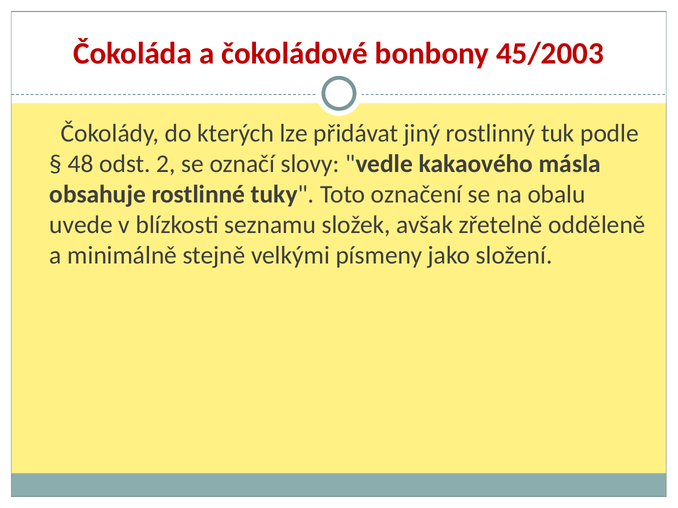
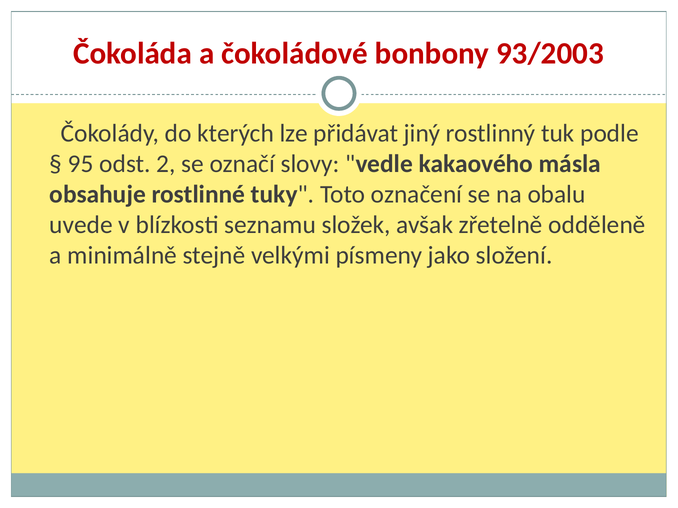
45/2003: 45/2003 -> 93/2003
48: 48 -> 95
